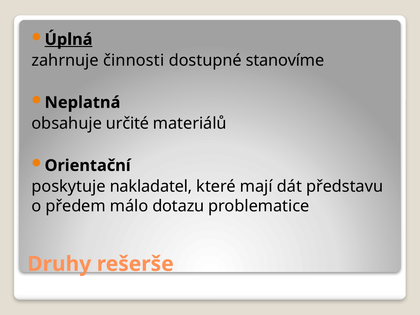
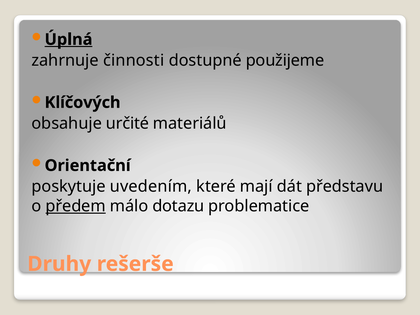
stanovíme: stanovíme -> použijeme
Neplatná: Neplatná -> Klíčových
nakladatel: nakladatel -> uvedením
předem underline: none -> present
